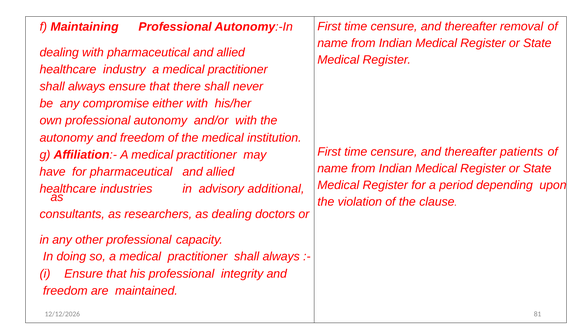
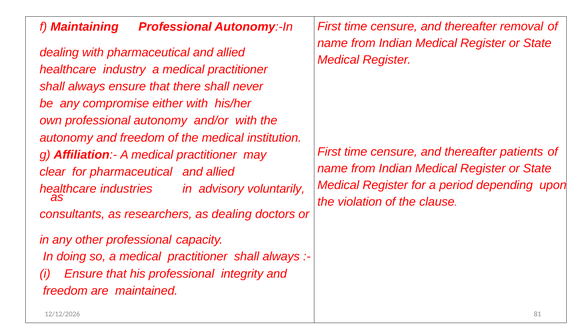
have: have -> clear
additional: additional -> voluntarily
